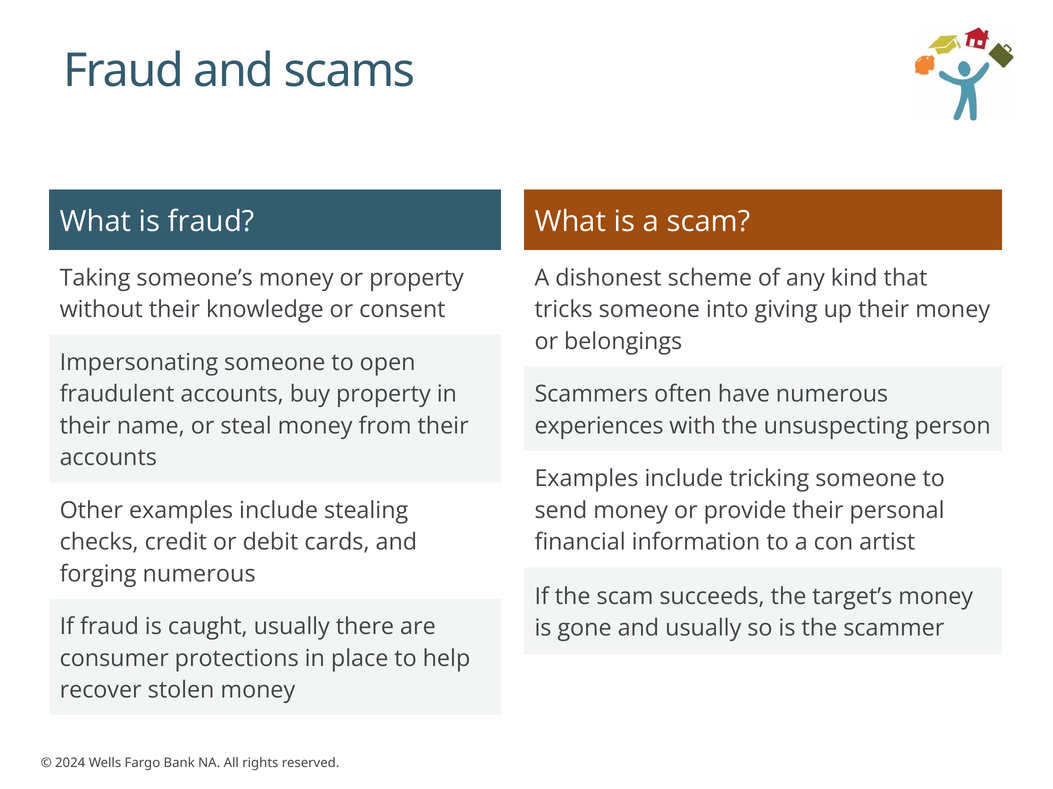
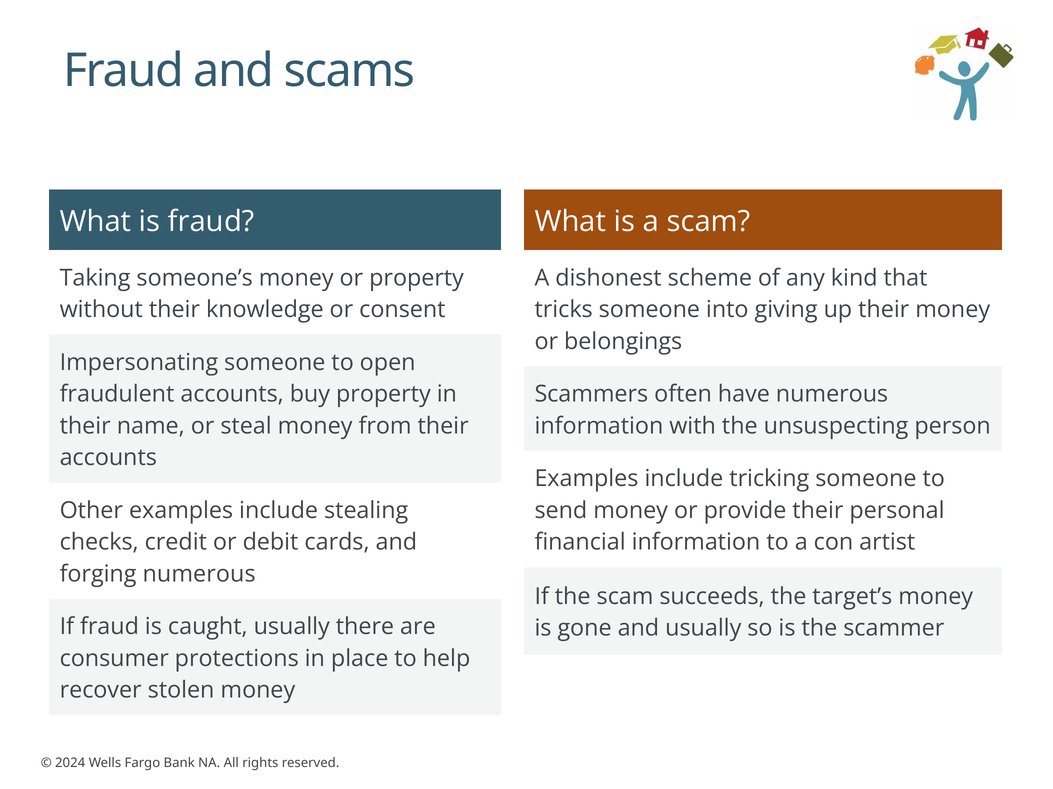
experiences at (599, 426): experiences -> information
